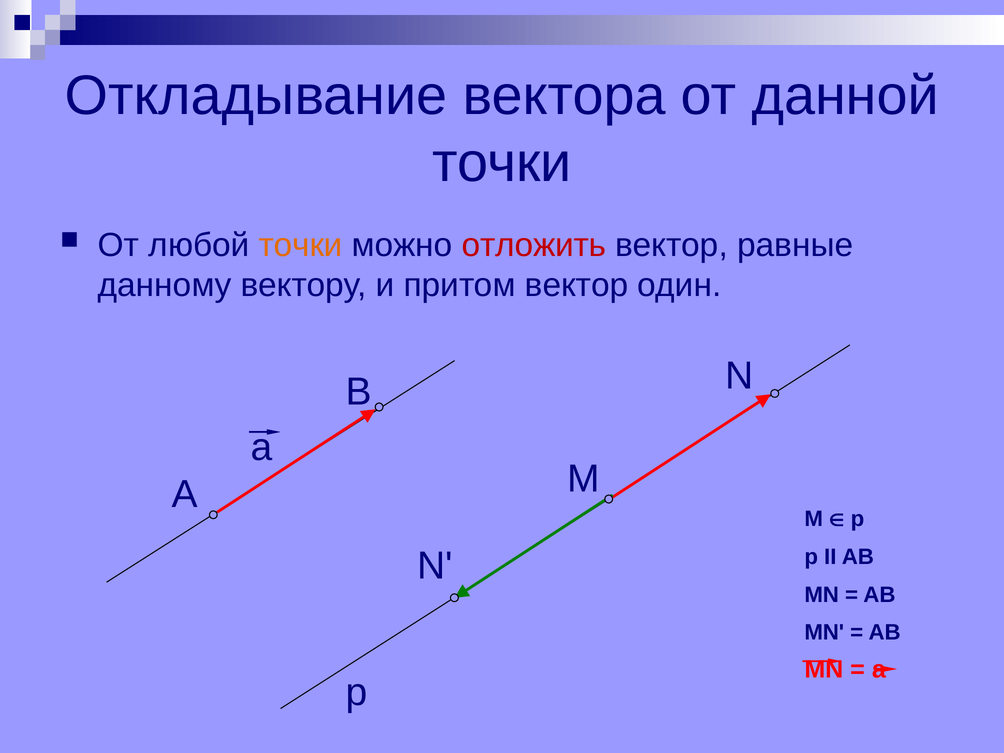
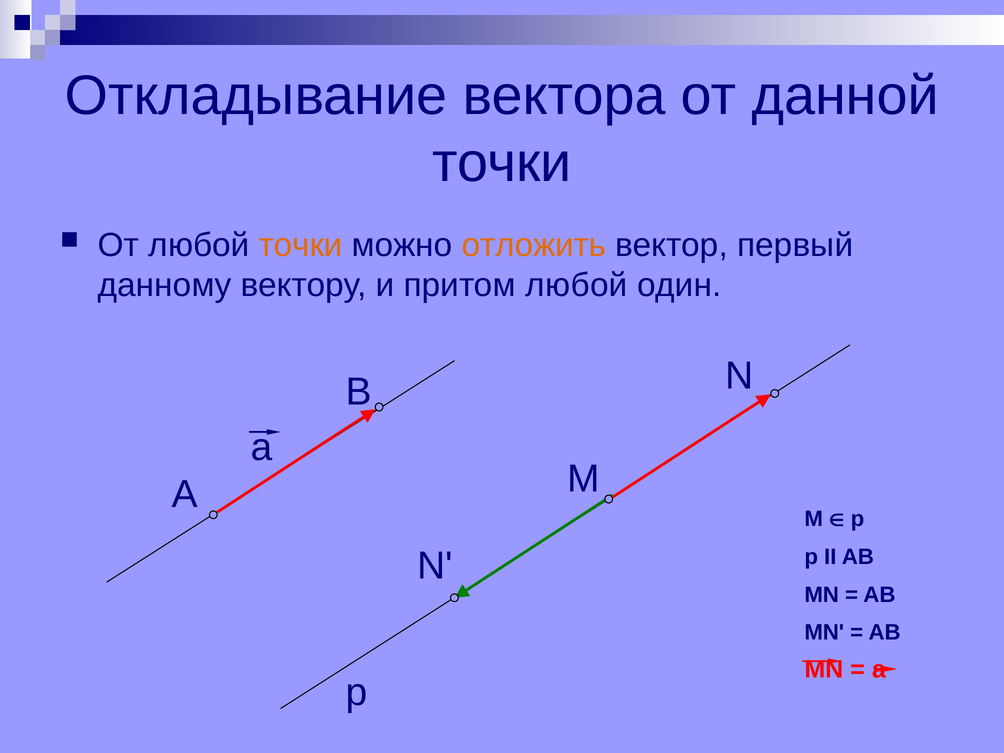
отложить colour: red -> orange
равные: равные -> первый
притом вектор: вектор -> любой
